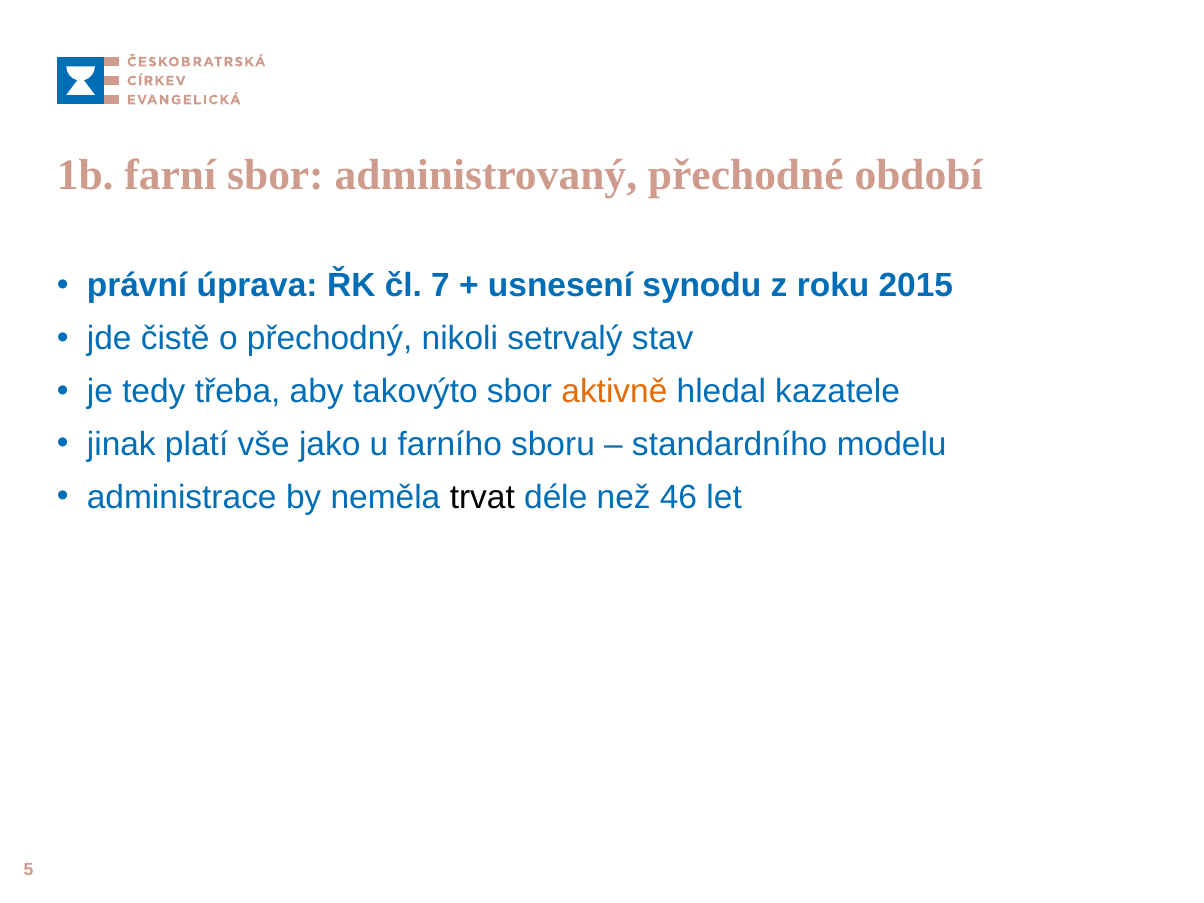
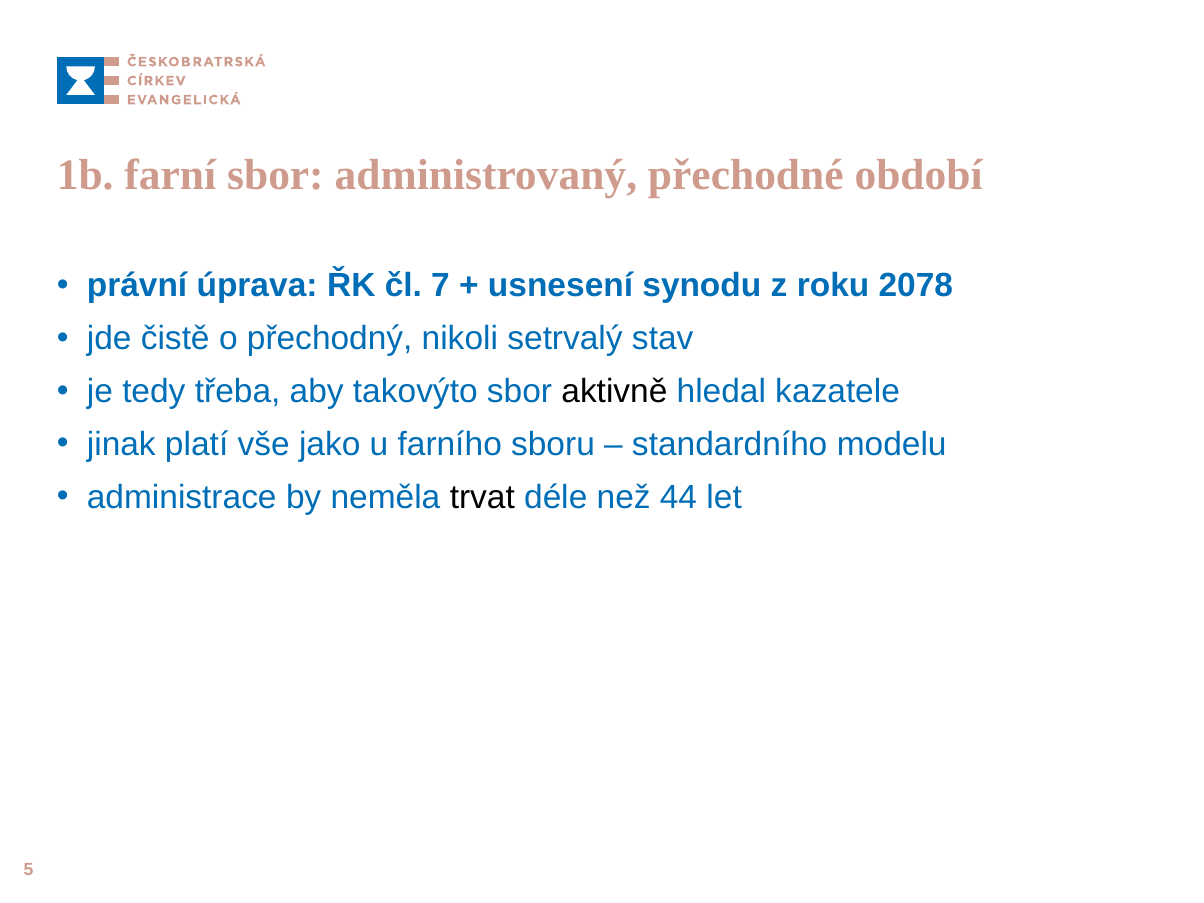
2015: 2015 -> 2078
aktivně colour: orange -> black
46: 46 -> 44
